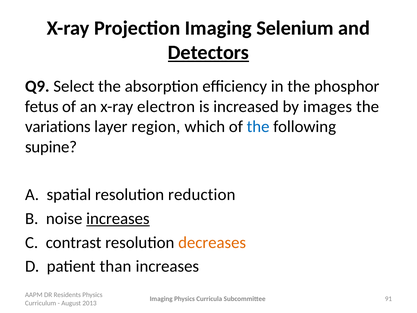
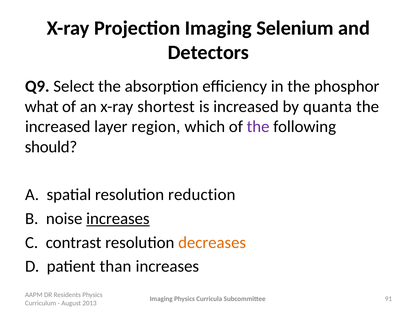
Detectors underline: present -> none
fetus: fetus -> what
electron: electron -> shortest
images: images -> quanta
variations at (58, 127): variations -> increased
the at (258, 127) colour: blue -> purple
supine: supine -> should
